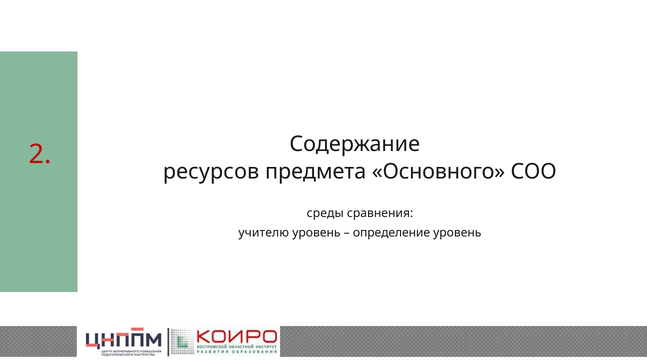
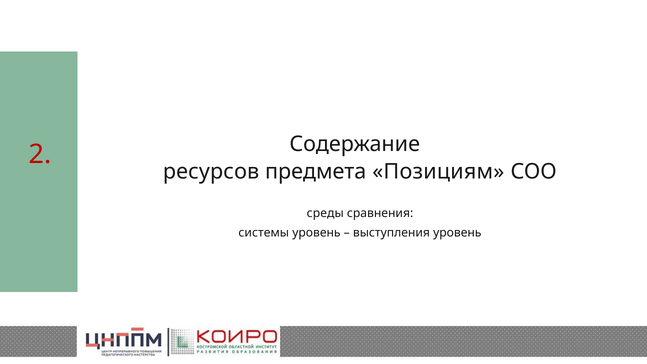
Основного: Основного -> Позициям
учителю: учителю -> системы
определение: определение -> выступления
